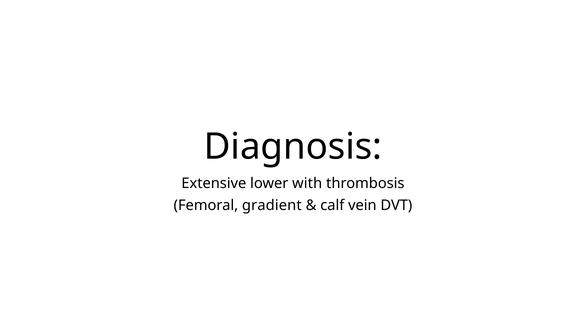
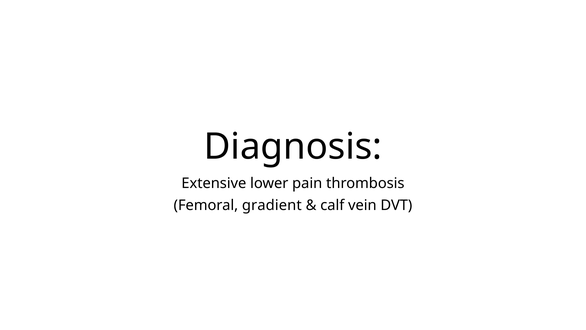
with: with -> pain
